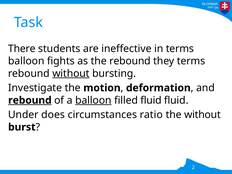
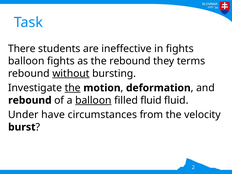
in terms: terms -> fights
the at (73, 88) underline: none -> present
rebound at (30, 100) underline: present -> none
does: does -> have
ratio: ratio -> from
the without: without -> velocity
